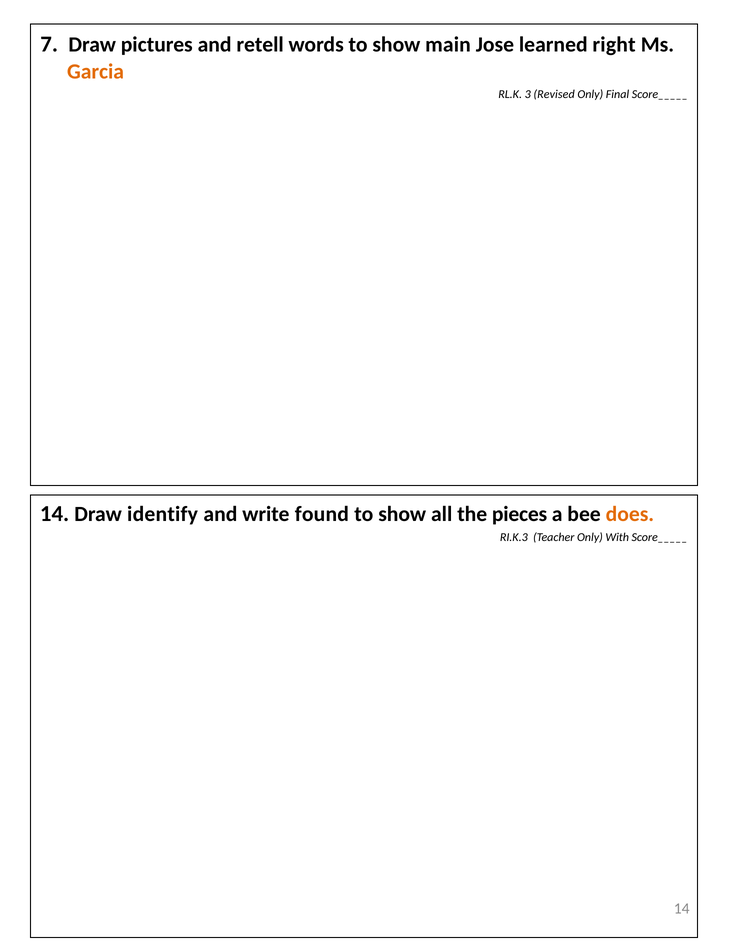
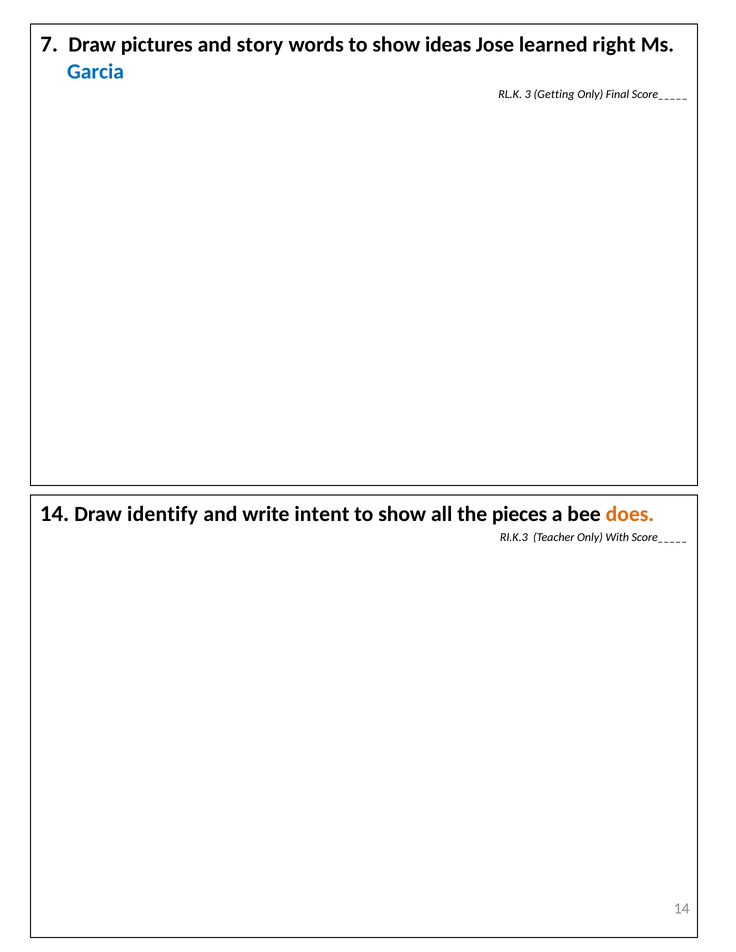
retell: retell -> story
main: main -> ideas
Garcia colour: orange -> blue
Revised: Revised -> Getting
found: found -> intent
